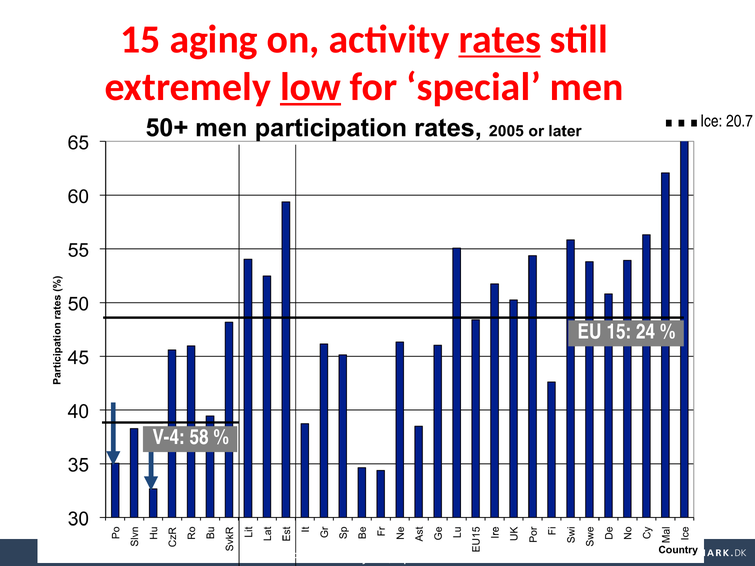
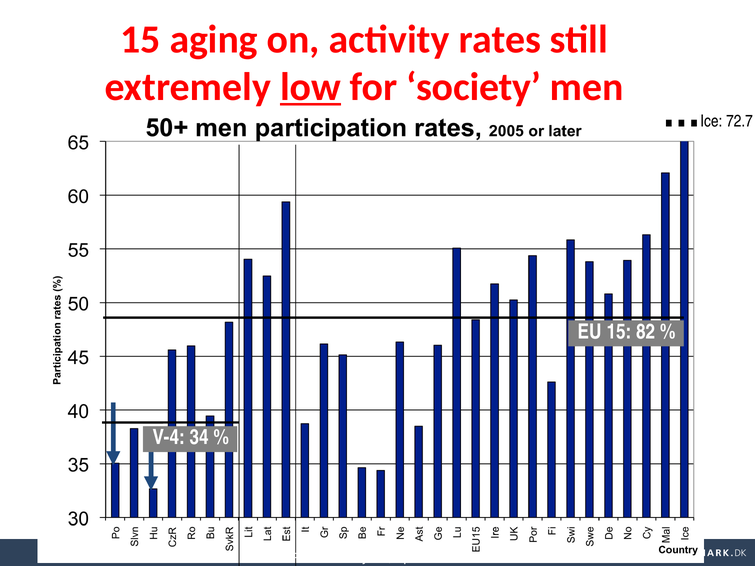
rates underline: present -> none
special: special -> society
20.7: 20.7 -> 72.7
24: 24 -> 82
58: 58 -> 34
